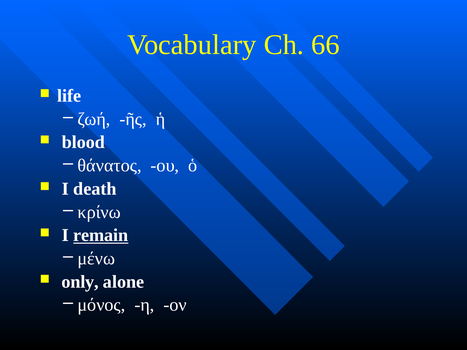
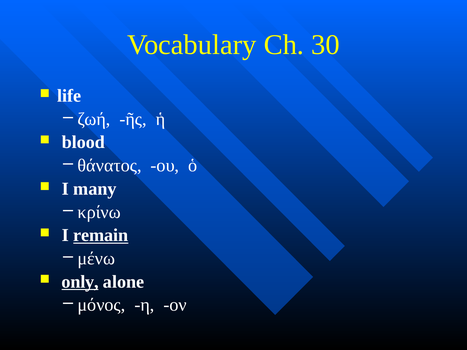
66: 66 -> 30
death: death -> many
only underline: none -> present
